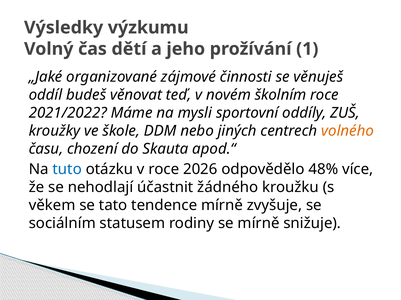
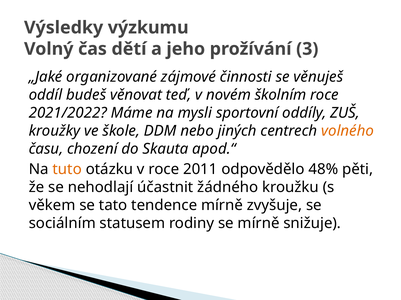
1: 1 -> 3
tuto colour: blue -> orange
2026: 2026 -> 2011
více: více -> pěti
